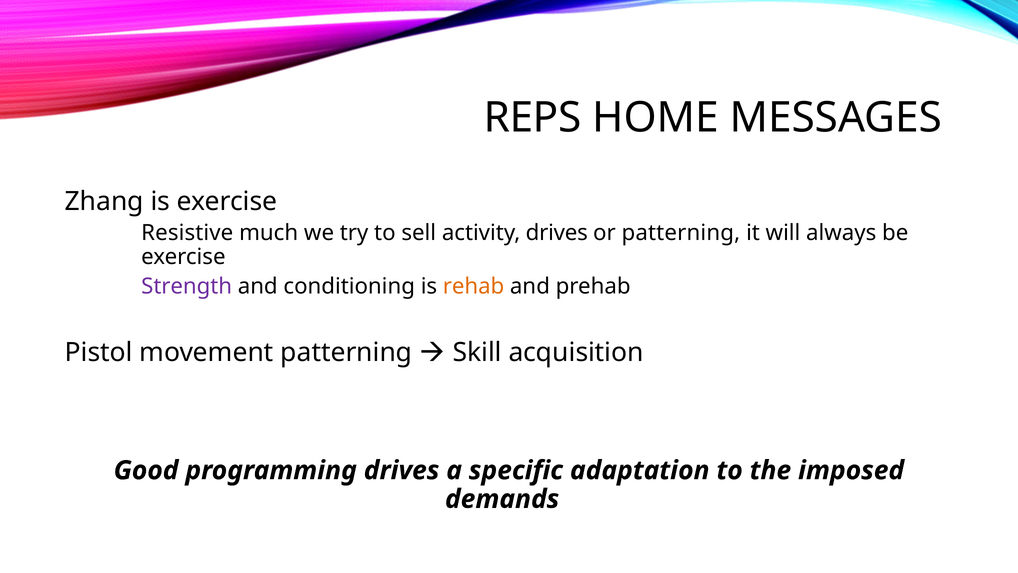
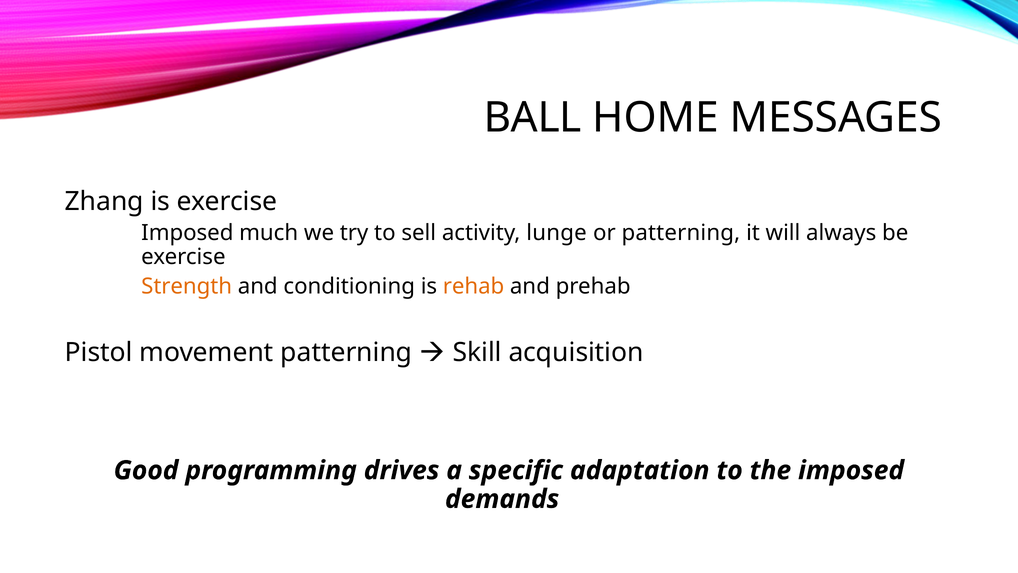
REPS: REPS -> BALL
Resistive at (187, 233): Resistive -> Imposed
activity drives: drives -> lunge
Strength colour: purple -> orange
